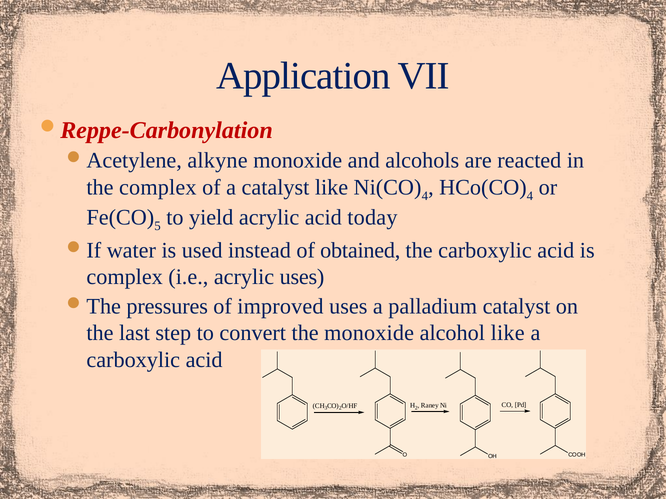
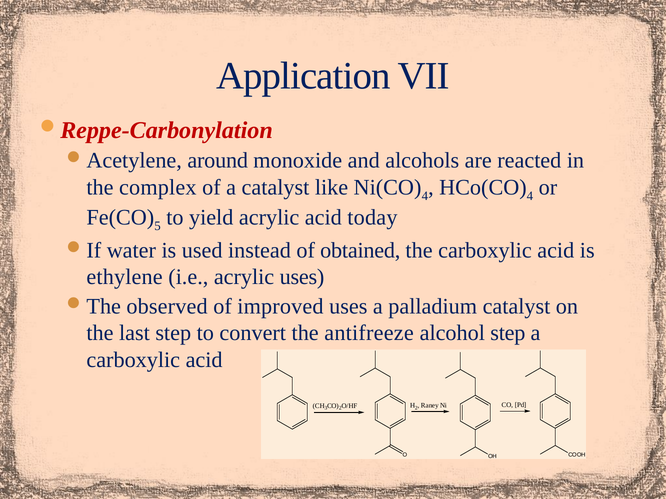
alkyne: alkyne -> around
complex at (125, 277): complex -> ethylene
pressures: pressures -> observed
the monoxide: monoxide -> antifreeze
alcohol like: like -> step
